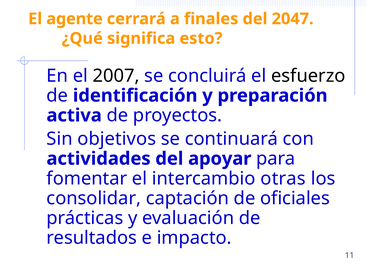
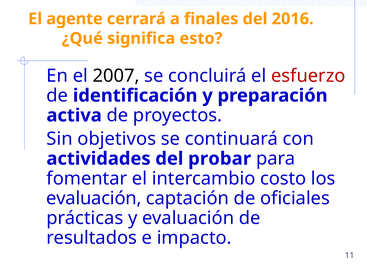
2047: 2047 -> 2016
esfuerzo colour: black -> red
apoyar: apoyar -> probar
otras: otras -> costo
consolidar at (94, 198): consolidar -> evaluación
